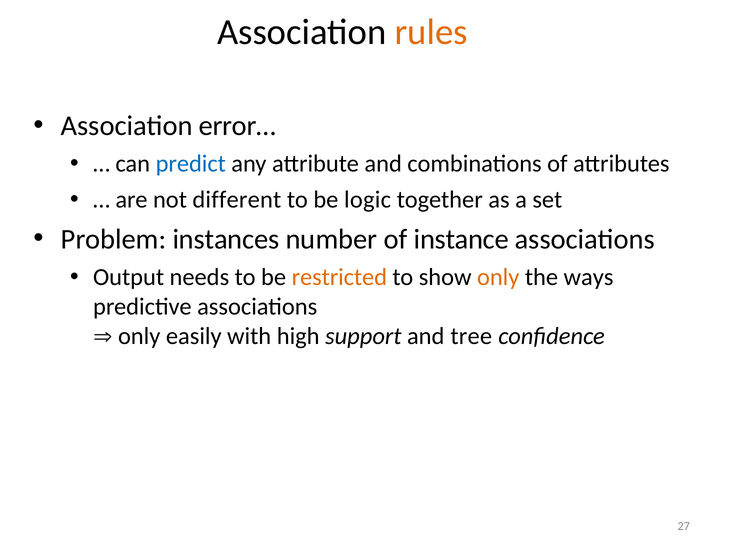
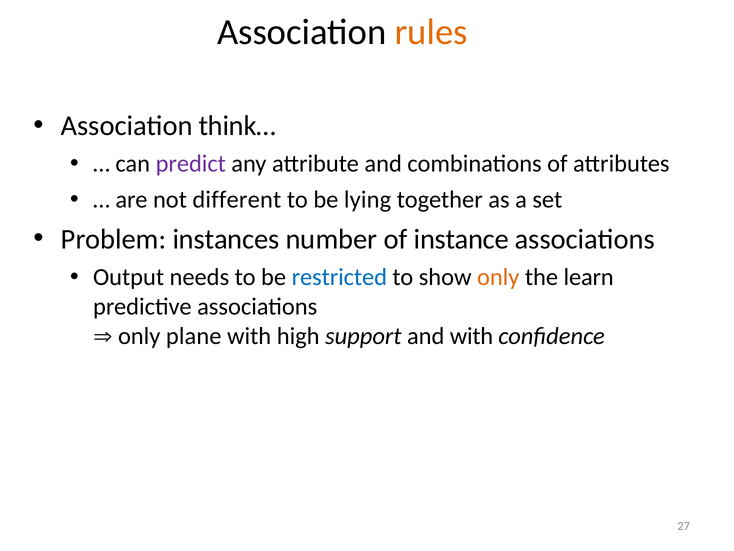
error…: error… -> think…
predict colour: blue -> purple
logic: logic -> lying
restricted colour: orange -> blue
ways: ways -> learn
easily: easily -> plane
and tree: tree -> with
